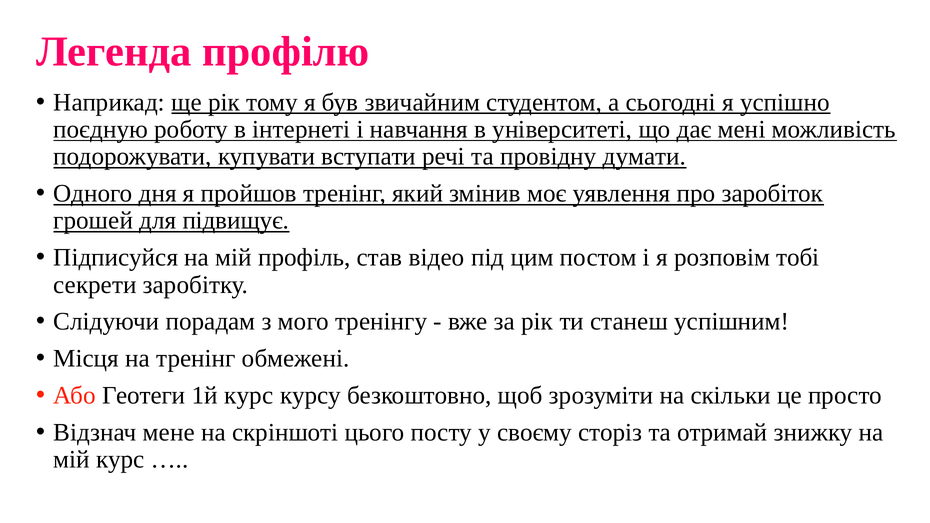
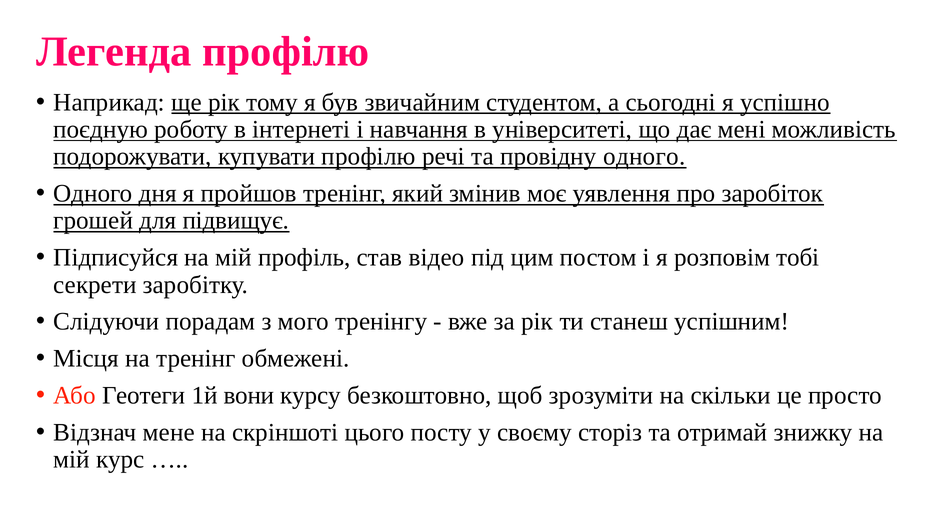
купувати вступати: вступати -> профілю
провідну думати: думати -> одного
1й курс: курс -> вони
